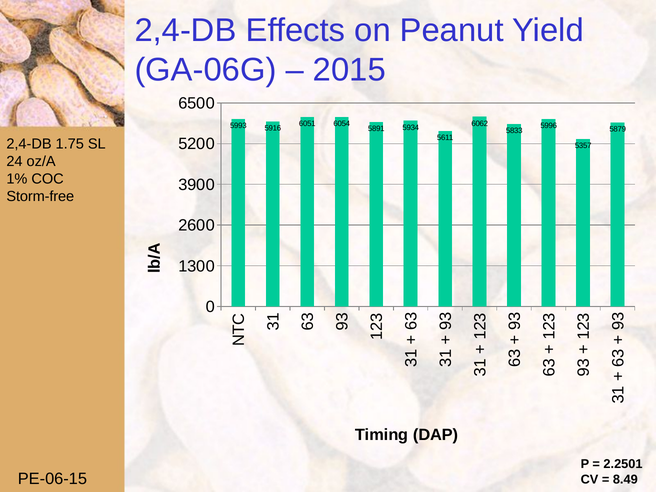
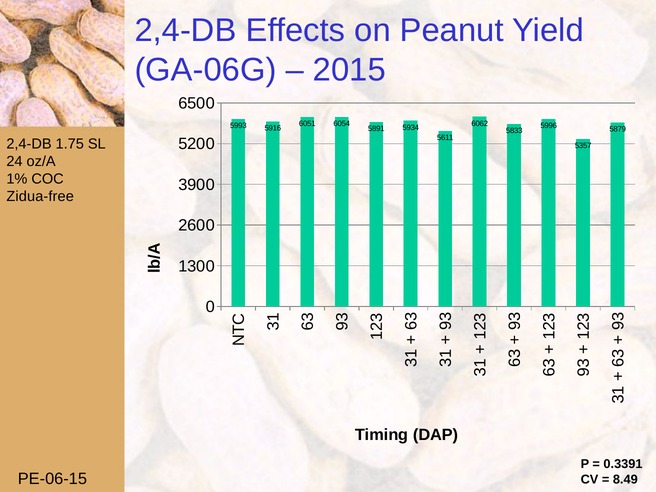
Storm-free: Storm-free -> Zidua-free
2.2501: 2.2501 -> 0.3391
